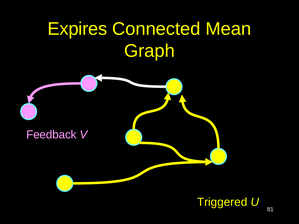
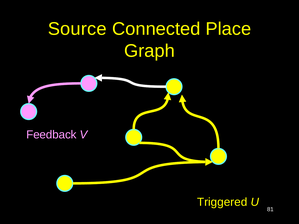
Expires: Expires -> Source
Mean: Mean -> Place
